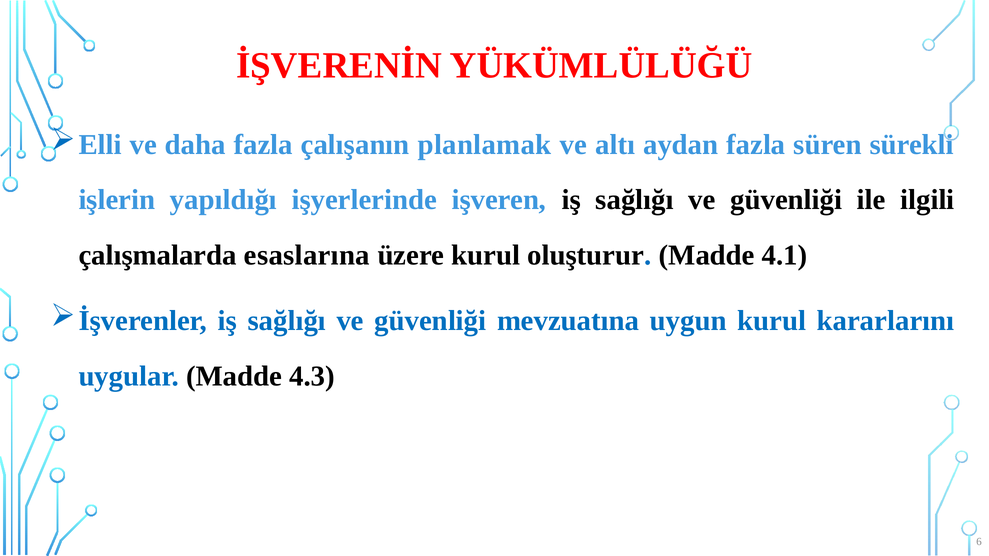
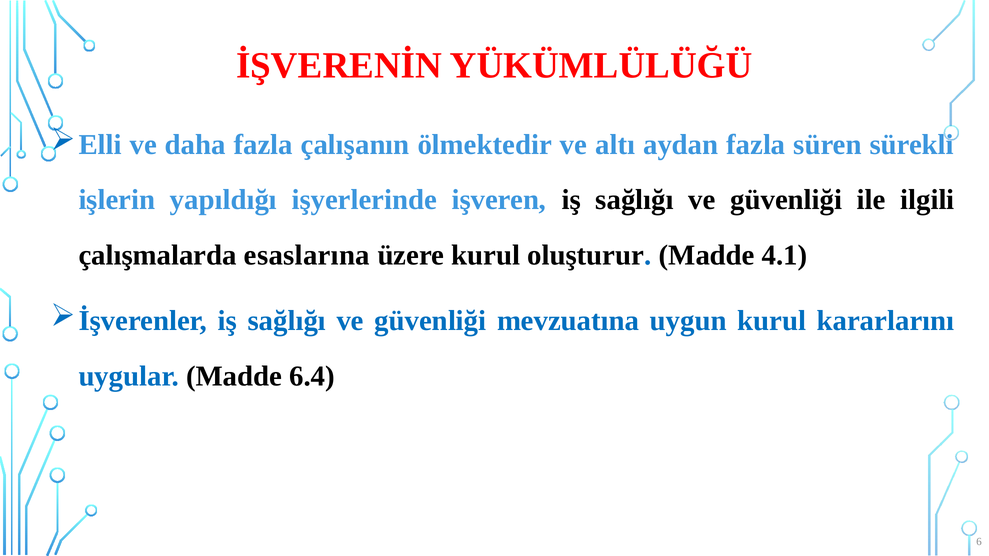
planlamak: planlamak -> ölmektedir
4.3: 4.3 -> 6.4
